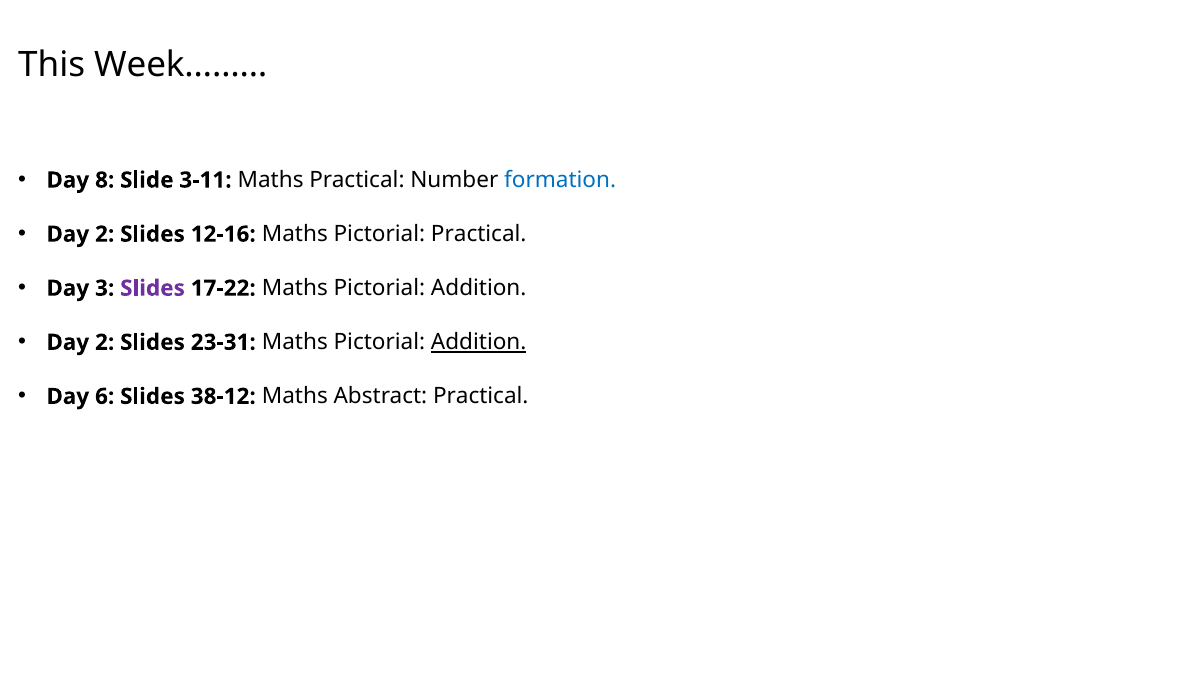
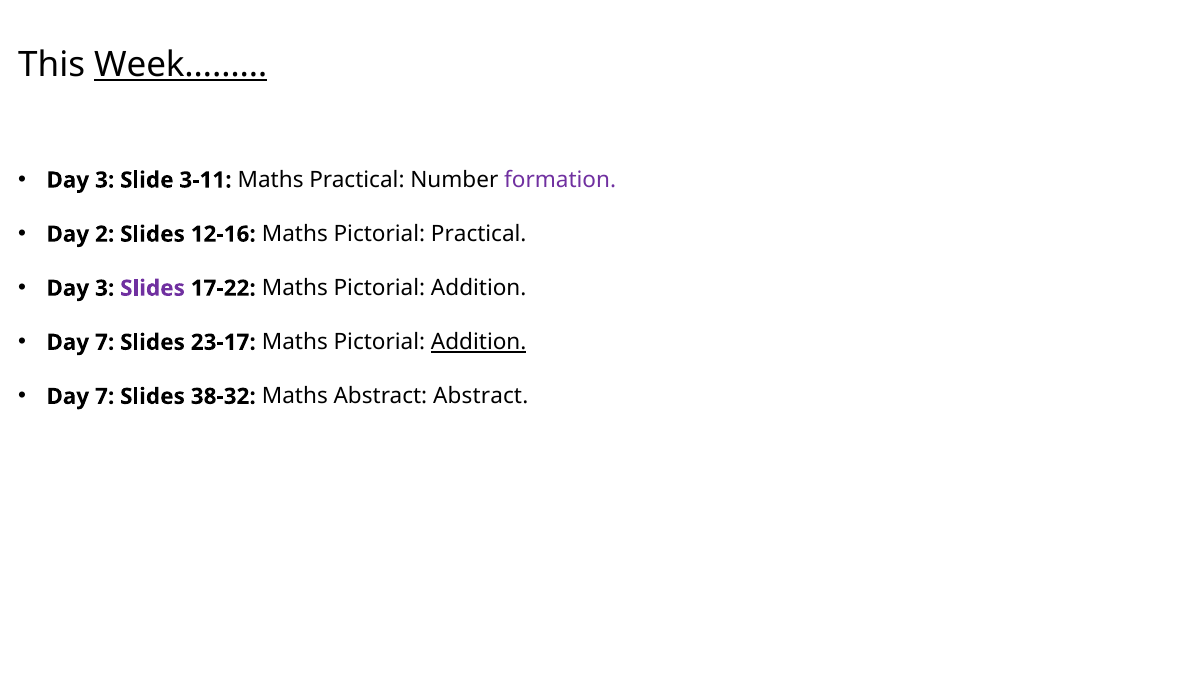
Week……… underline: none -> present
8 at (105, 180): 8 -> 3
formation colour: blue -> purple
2 at (105, 342): 2 -> 7
23-31: 23-31 -> 23-17
6 at (105, 397): 6 -> 7
38-12: 38-12 -> 38-32
Abstract Practical: Practical -> Abstract
